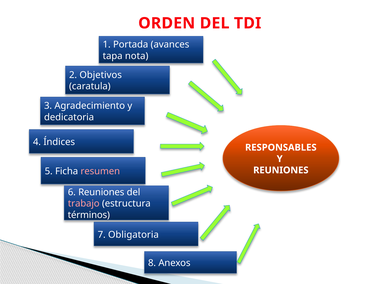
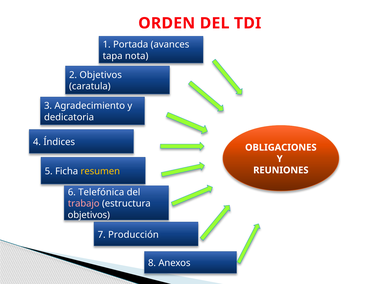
RESPONSABLES: RESPONSABLES -> OBLIGACIONES
resumen colour: pink -> yellow
6 Reuniones: Reuniones -> Telefónica
términos at (89, 214): términos -> objetivos
Obligatoria: Obligatoria -> Producción
